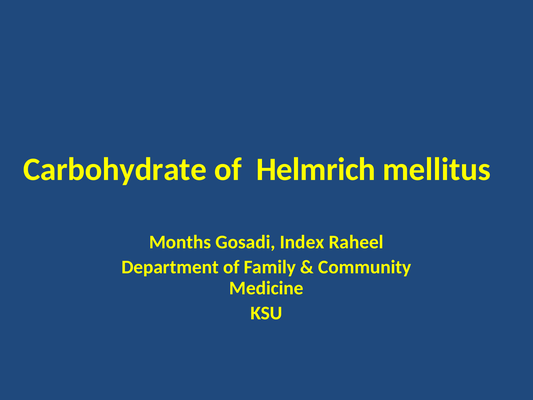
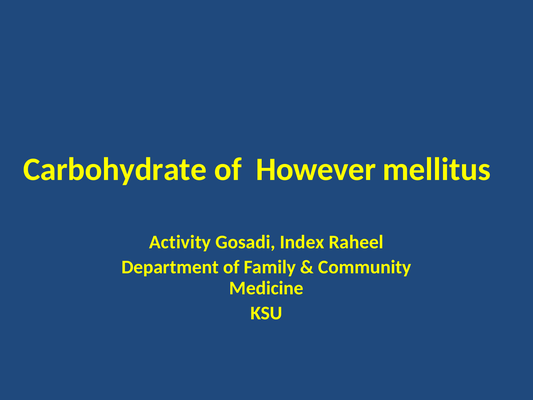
Helmrich: Helmrich -> However
Months: Months -> Activity
